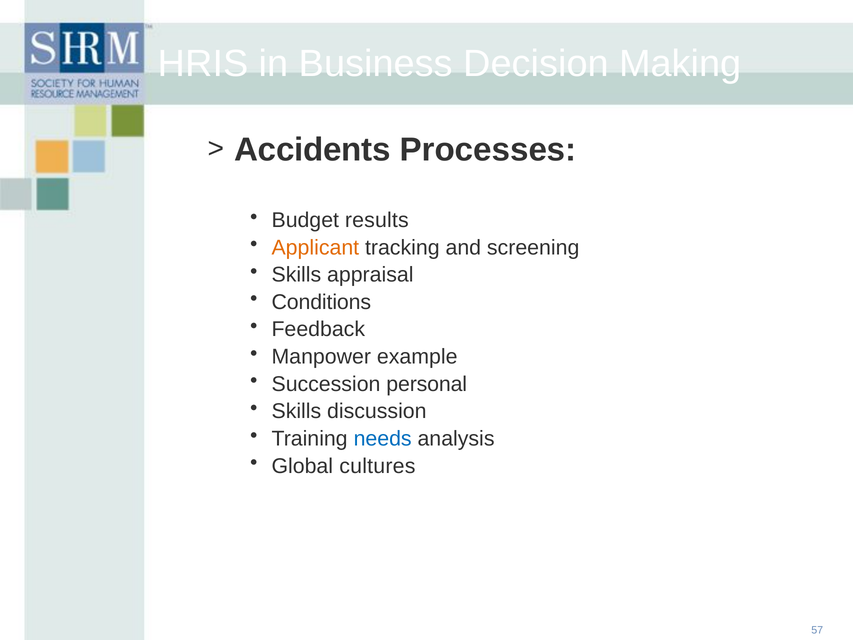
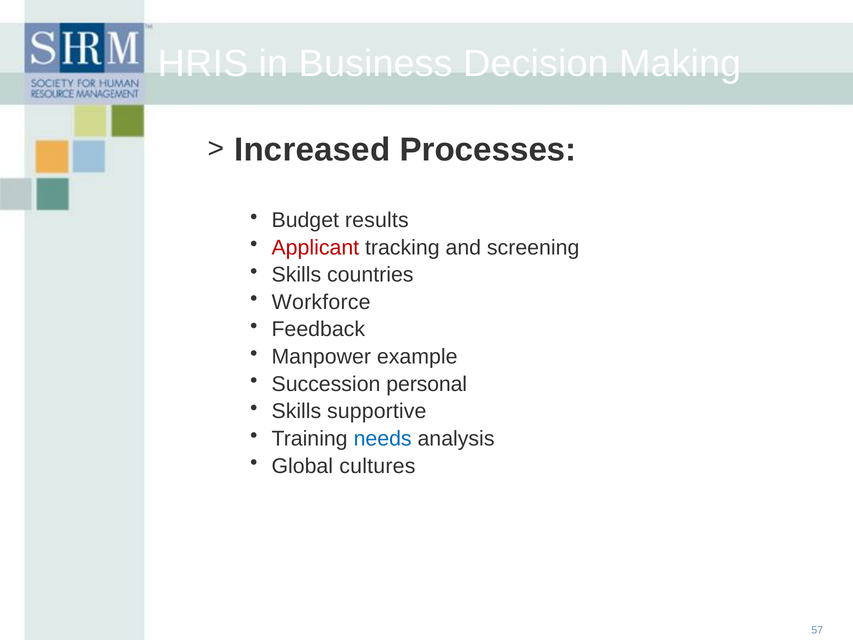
Accidents: Accidents -> Increased
Applicant colour: orange -> red
appraisal: appraisal -> countries
Conditions: Conditions -> Workforce
discussion: discussion -> supportive
